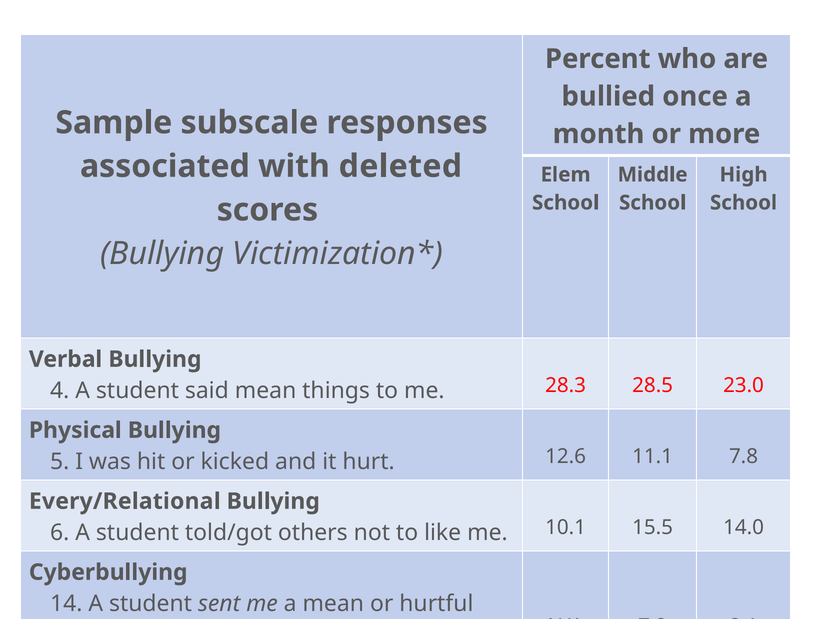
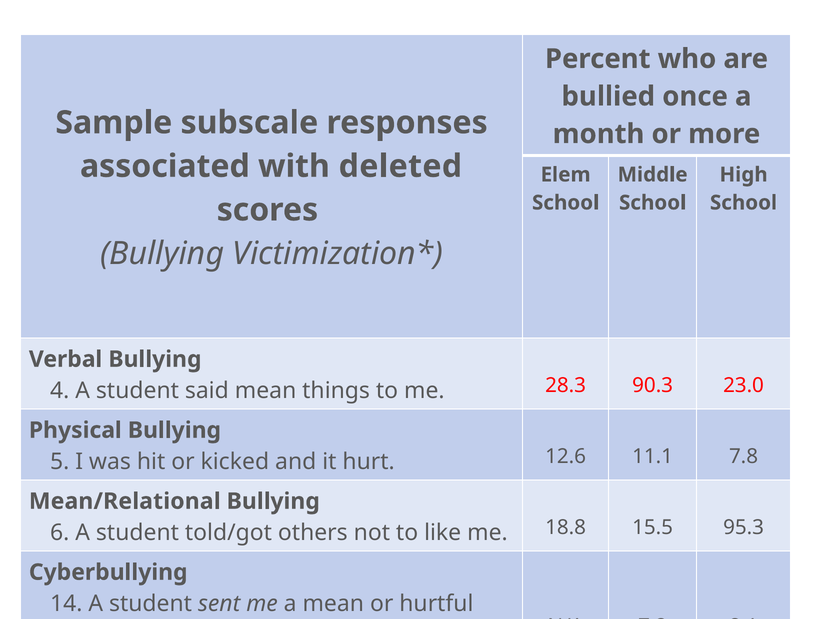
28.5: 28.5 -> 90.3
Every/Relational: Every/Relational -> Mean/Relational
10.1: 10.1 -> 18.8
14.0: 14.0 -> 95.3
